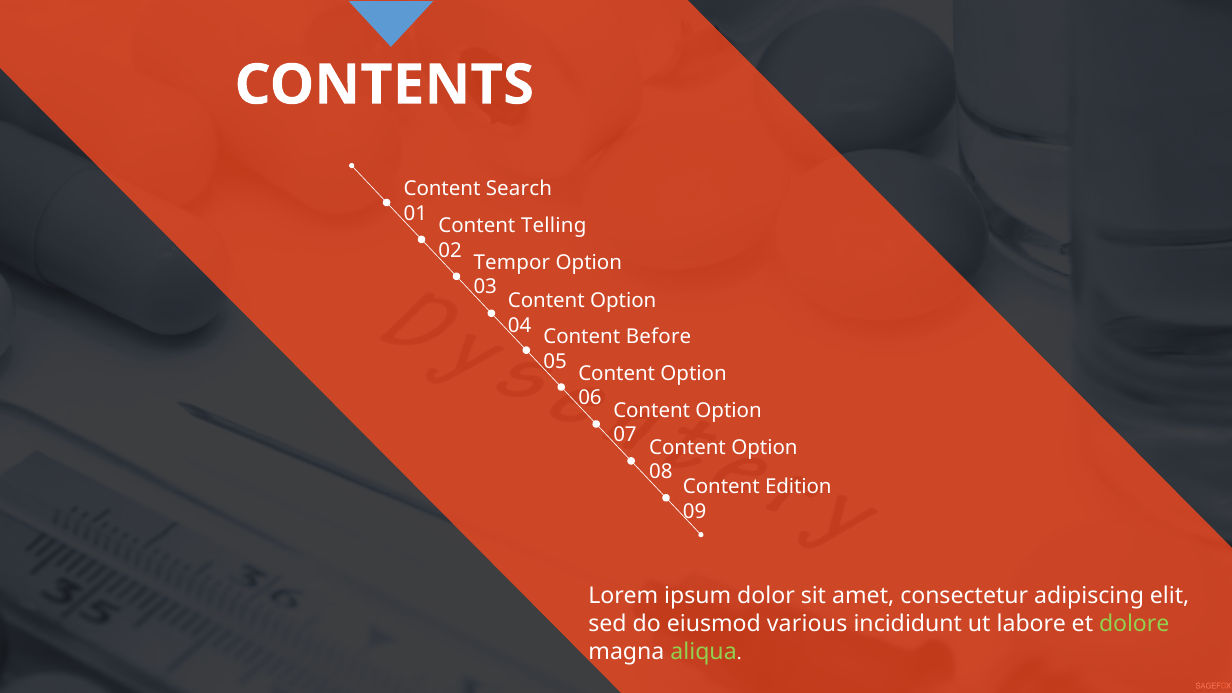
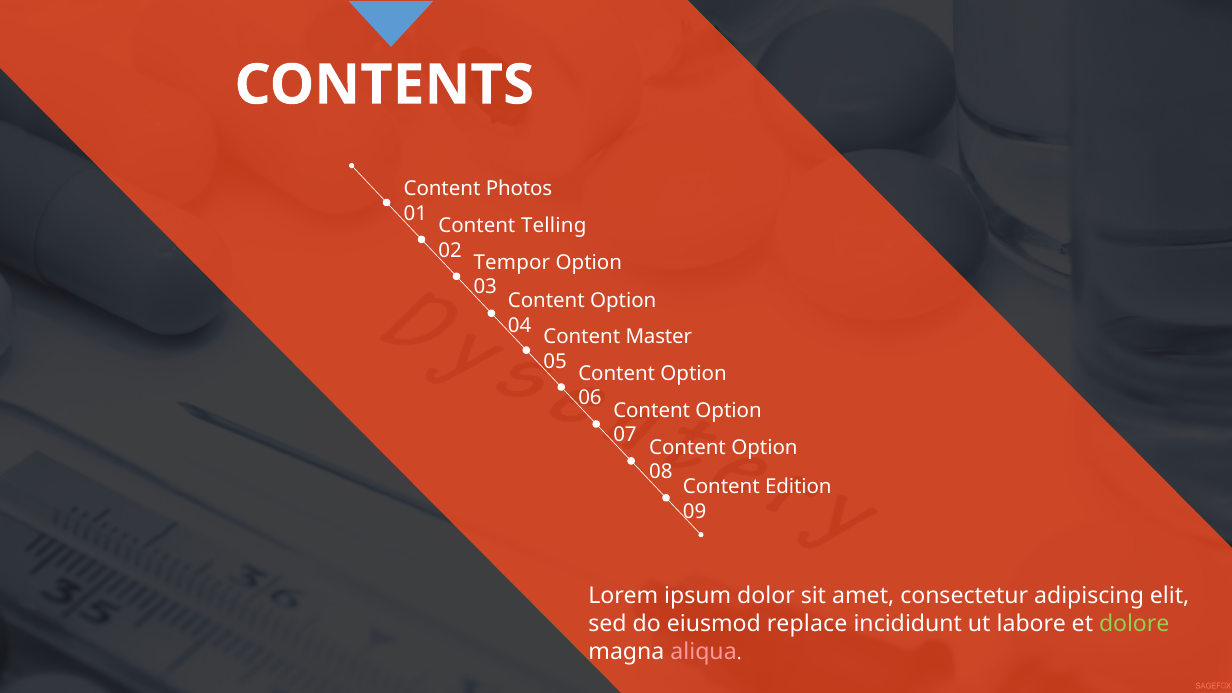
Search: Search -> Photos
Before: Before -> Master
various: various -> replace
aliqua colour: light green -> pink
